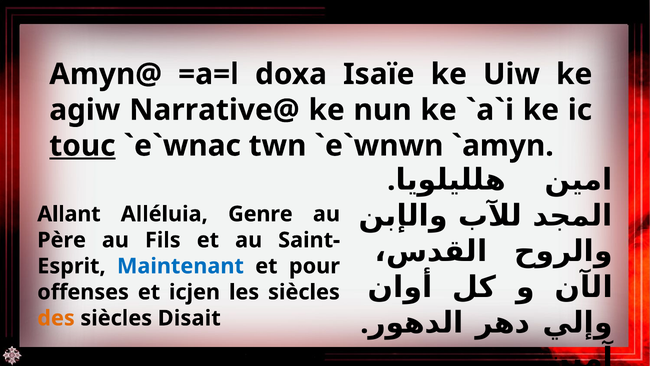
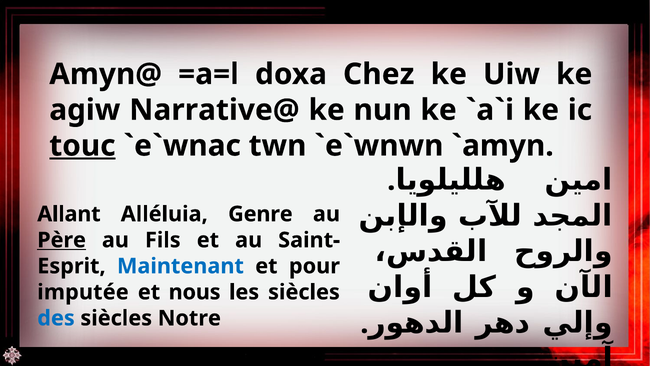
Isaïe: Isaïe -> Chez
Père underline: none -> present
offenses: offenses -> imputée
icjen: icjen -> nous
des colour: orange -> blue
Disait: Disait -> Notre
